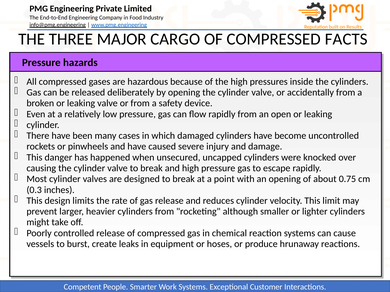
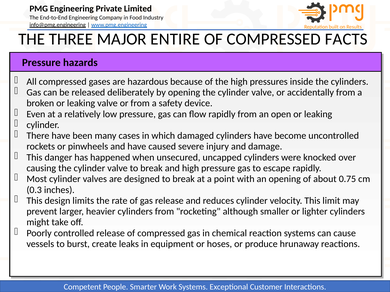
CARGO: CARGO -> ENTIRE
